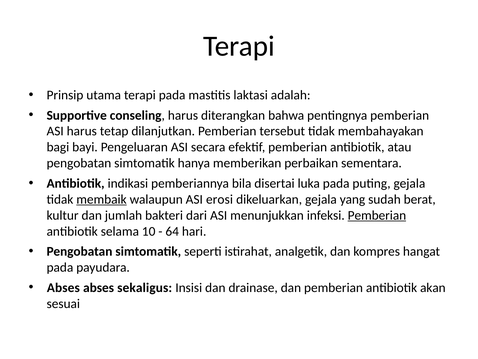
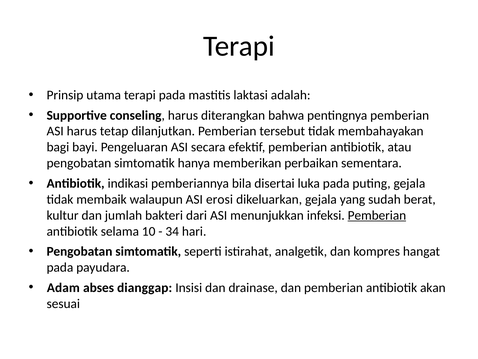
membaik underline: present -> none
64: 64 -> 34
Abses at (63, 287): Abses -> Adam
sekaligus: sekaligus -> dianggap
